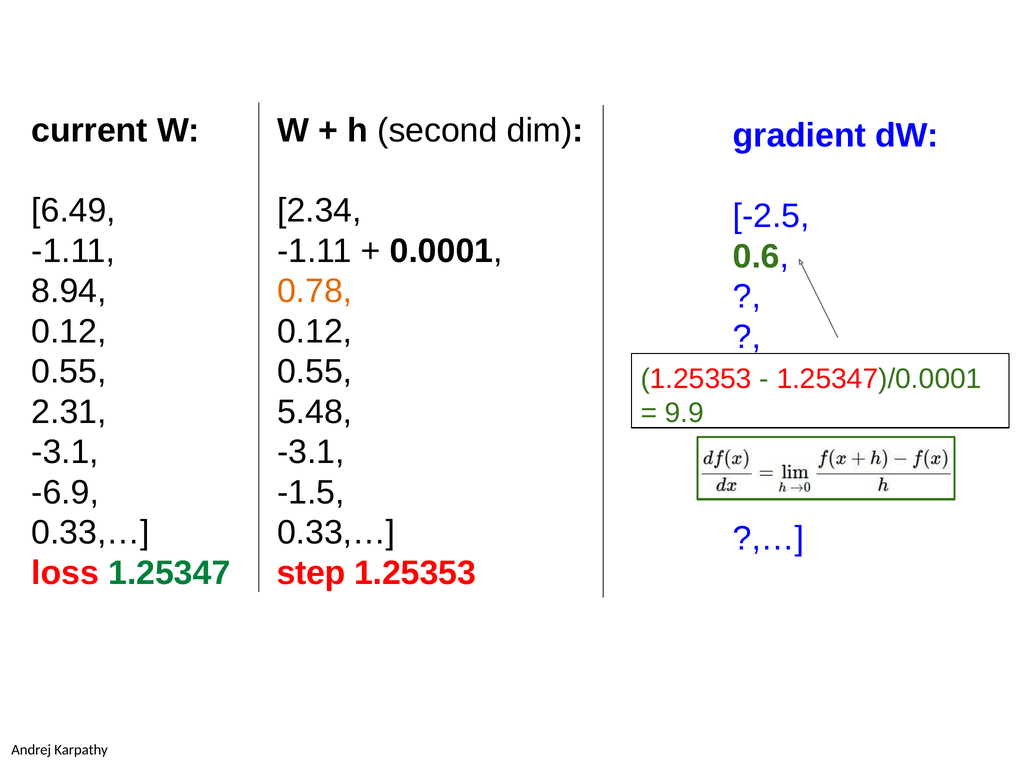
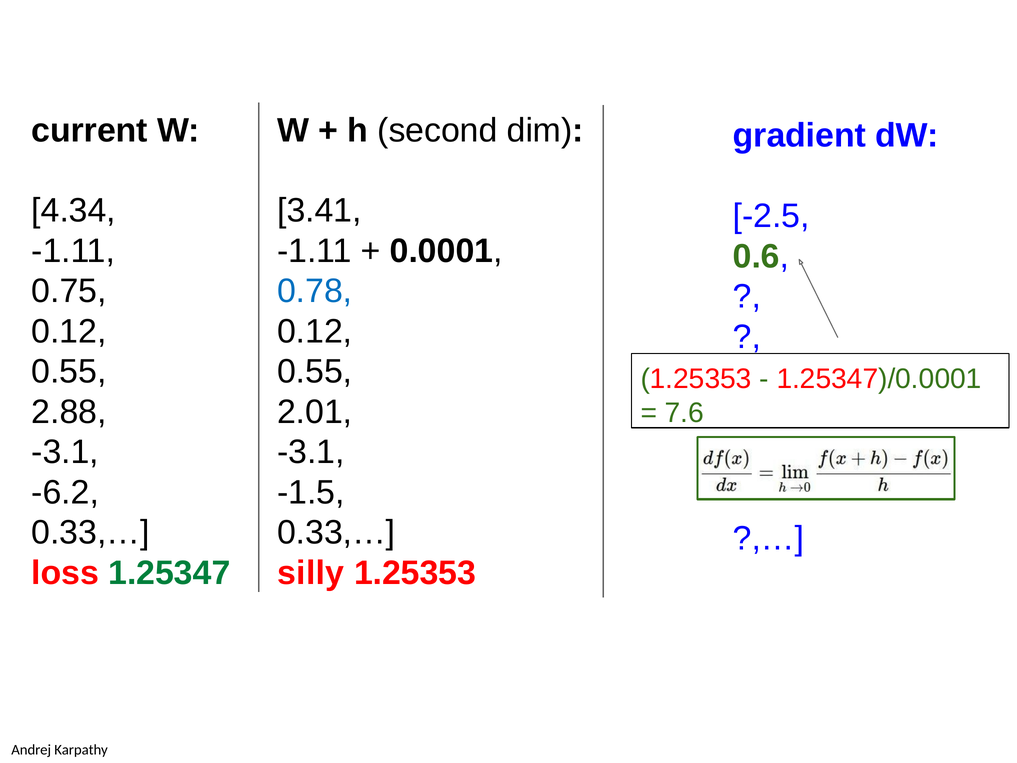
6.49: 6.49 -> 4.34
2.34: 2.34 -> 3.41
8.94: 8.94 -> 0.75
0.78 colour: orange -> blue
2.31: 2.31 -> 2.88
5.48: 5.48 -> 2.01
9.9: 9.9 -> 7.6
-6.9: -6.9 -> -6.2
step: step -> silly
